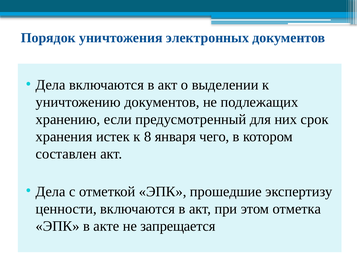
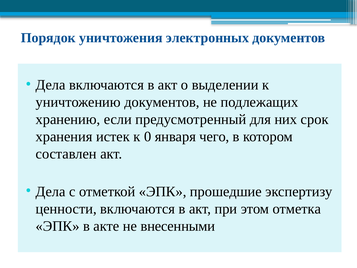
8: 8 -> 0
запрещается: запрещается -> внесенными
